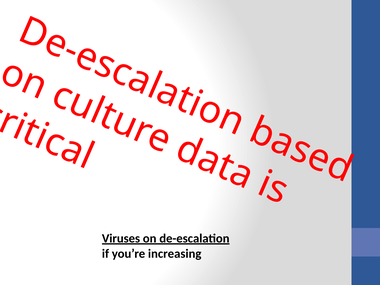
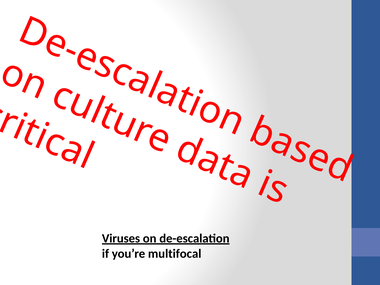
increasing: increasing -> multifocal
